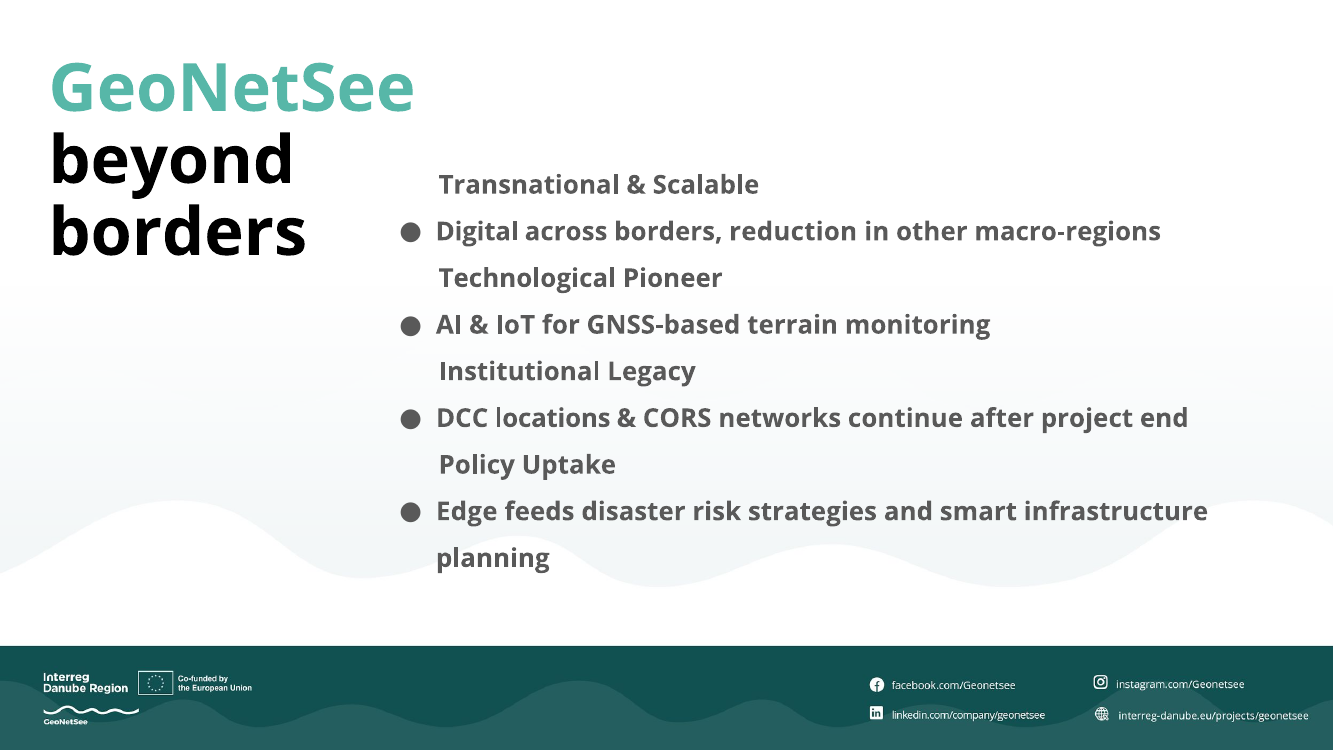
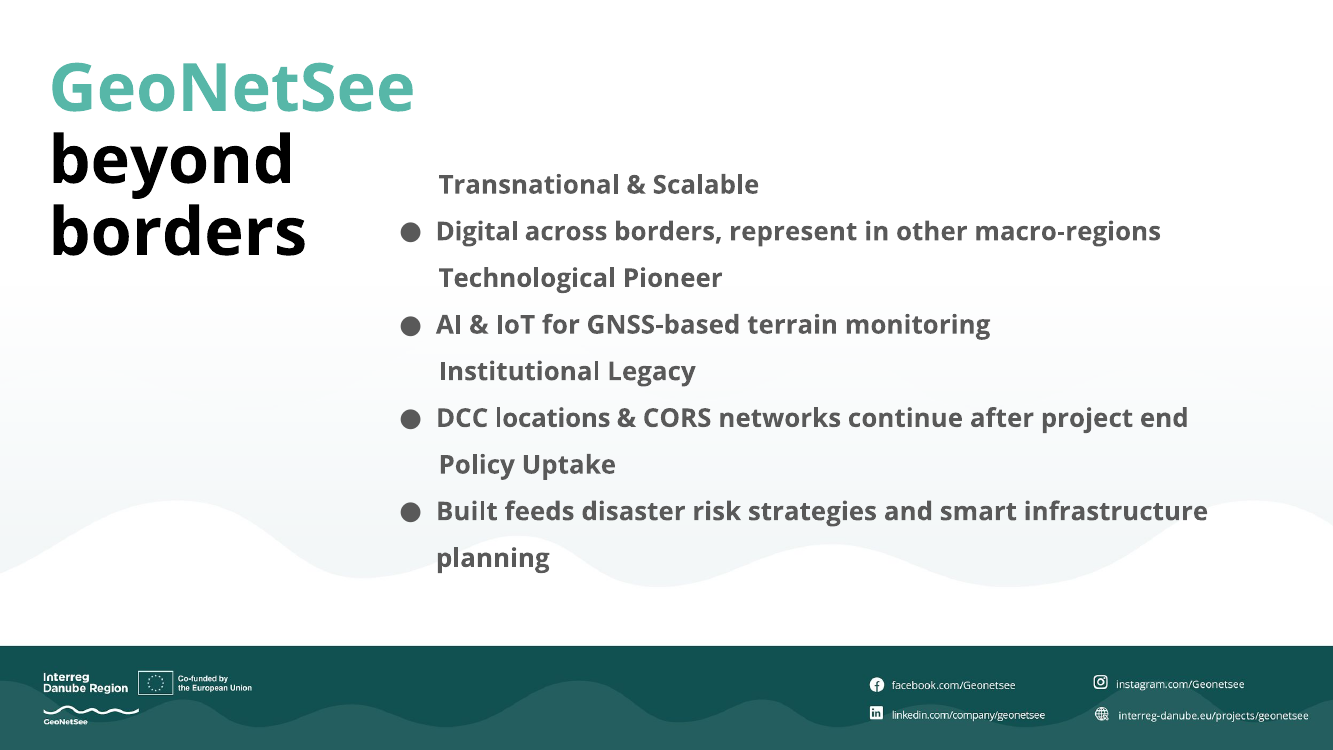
reduction: reduction -> represent
Edge: Edge -> Built
